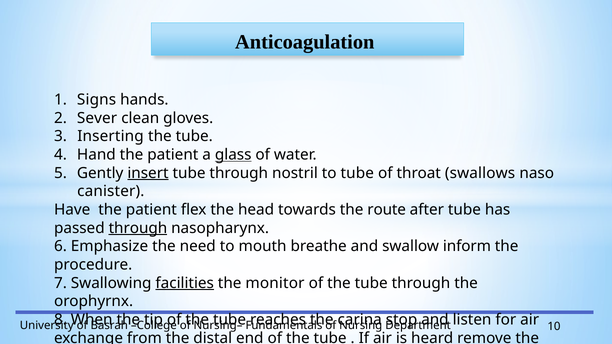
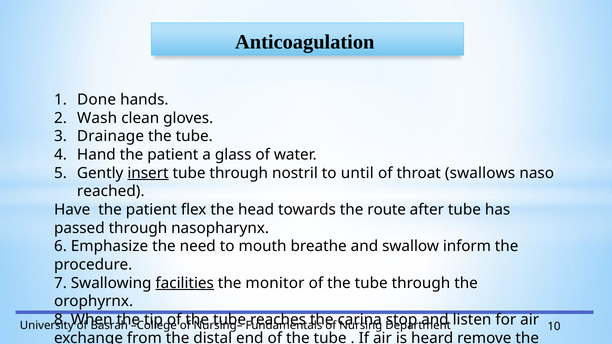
Signs: Signs -> Done
Sever: Sever -> Wash
Inserting: Inserting -> Drainage
glass underline: present -> none
to tube: tube -> until
canister: canister -> reached
through at (138, 228) underline: present -> none
